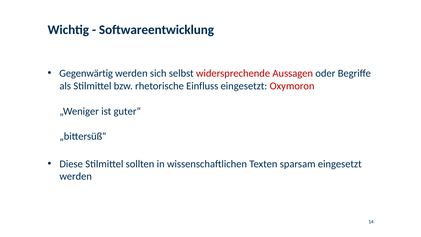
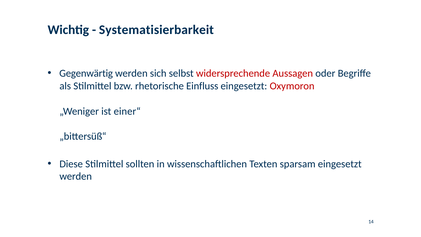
Softwareentwicklung: Softwareentwicklung -> Systematisierbarkeit
guter“: guter“ -> einer“
